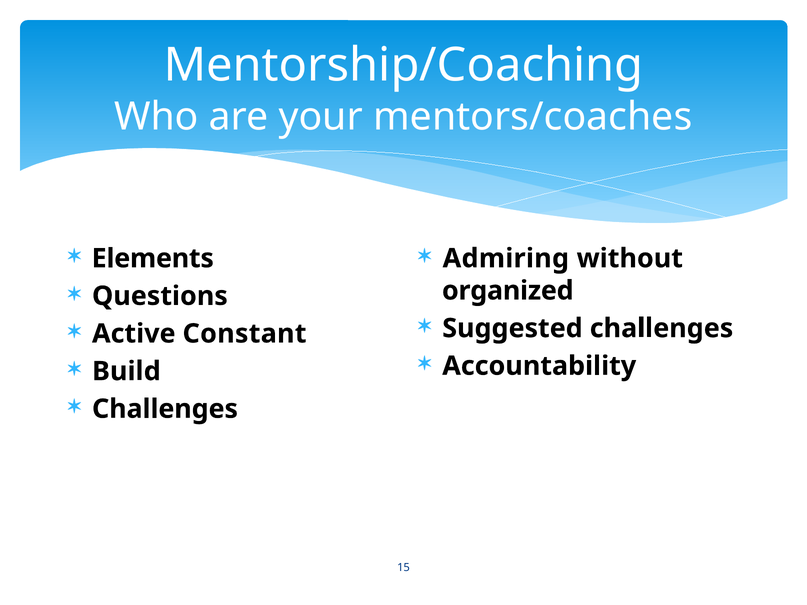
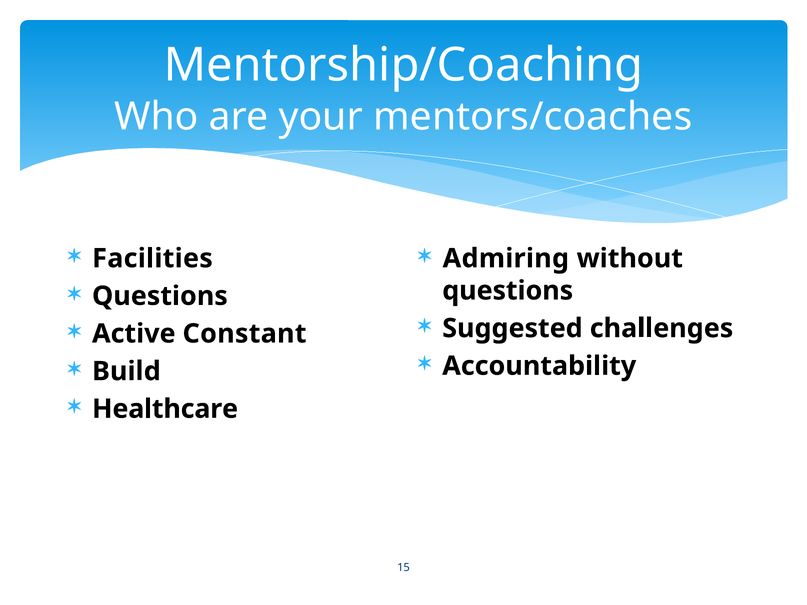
Elements: Elements -> Facilities
organized at (508, 291): organized -> questions
Challenges at (165, 409): Challenges -> Healthcare
